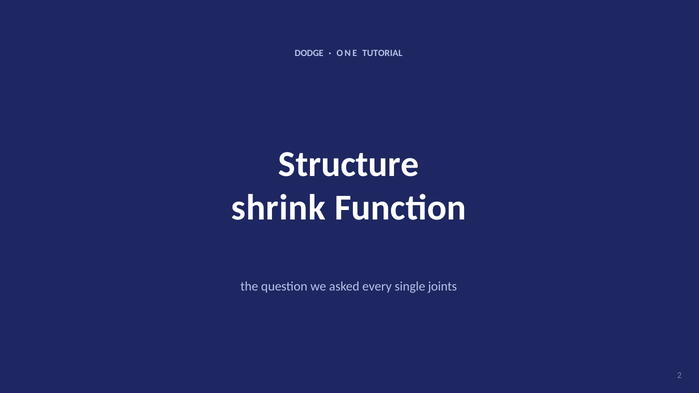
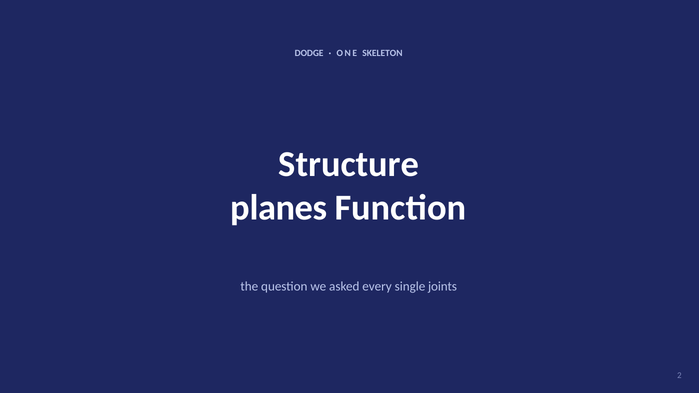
TUTORIAL: TUTORIAL -> SKELETON
shrink: shrink -> planes
